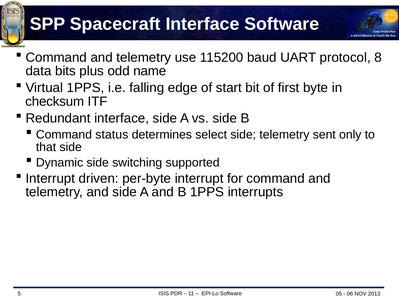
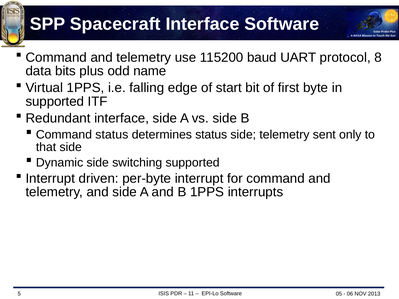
checksum at (55, 101): checksum -> supported
determines select: select -> status
